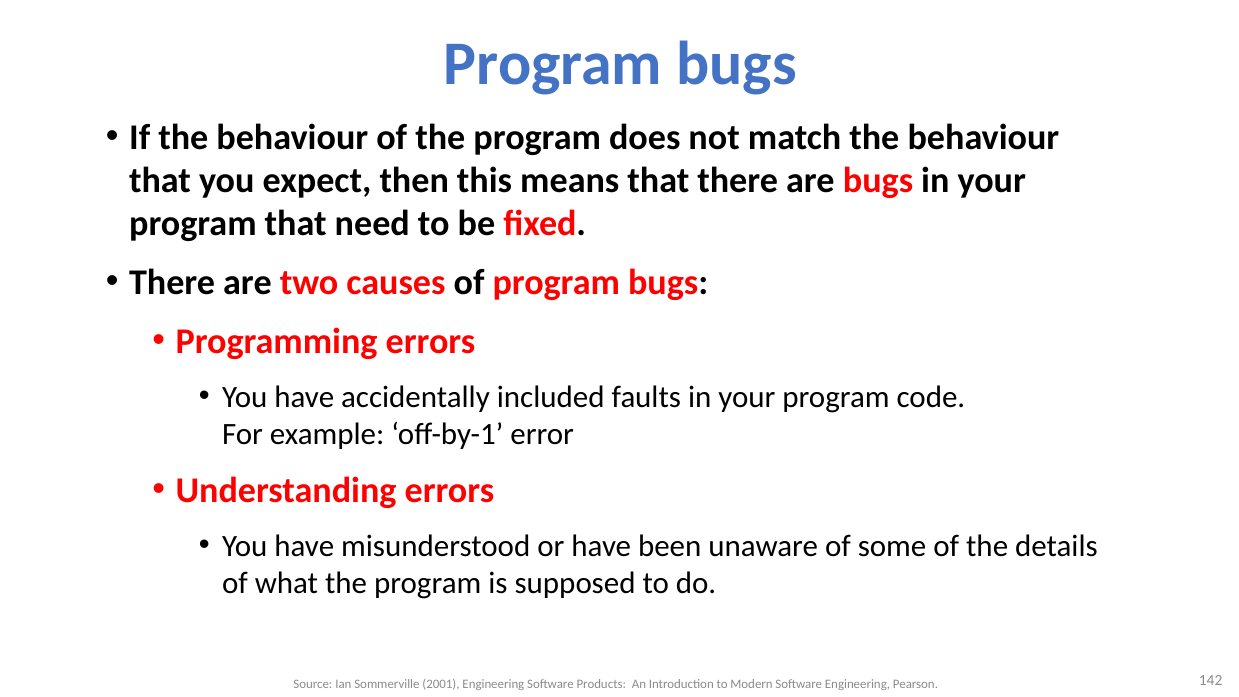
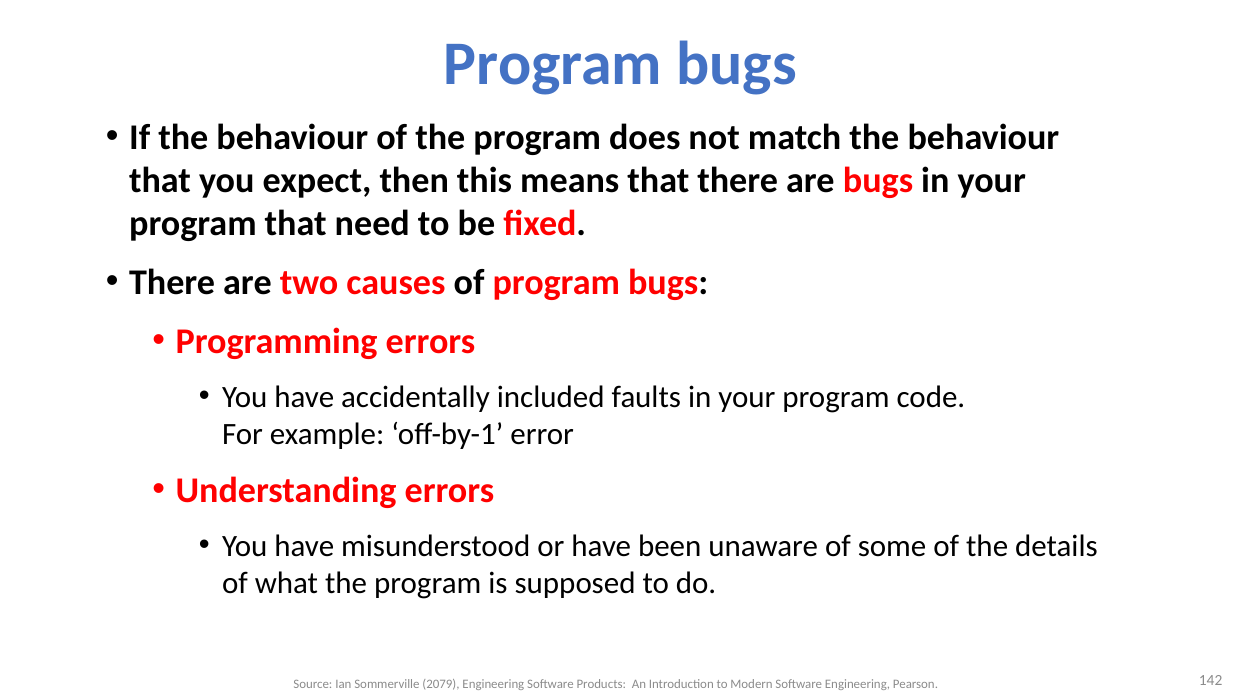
2001: 2001 -> 2079
